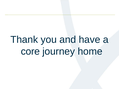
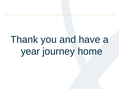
core: core -> year
